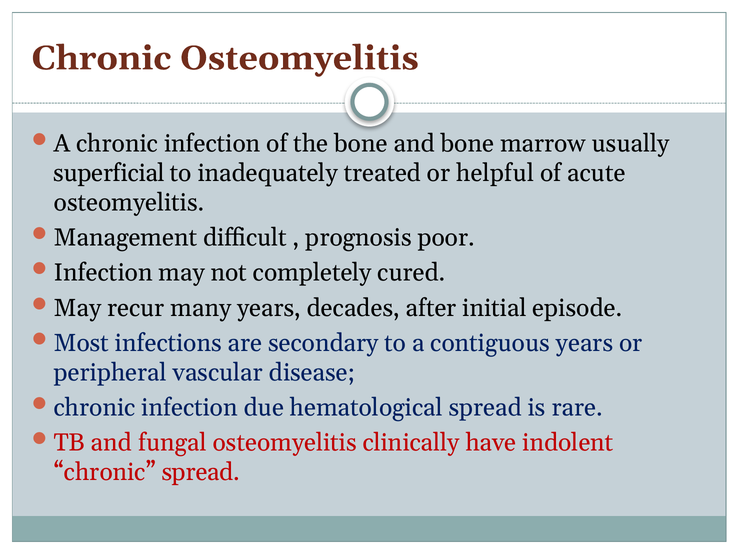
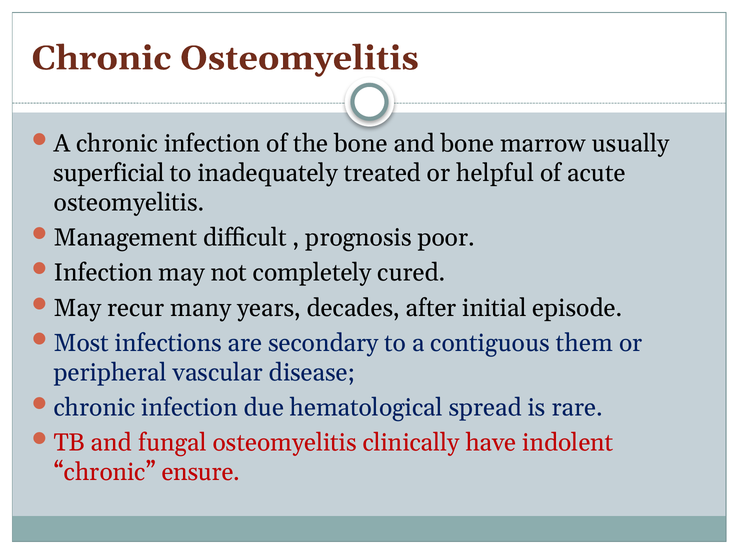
contiguous years: years -> them
chronic spread: spread -> ensure
